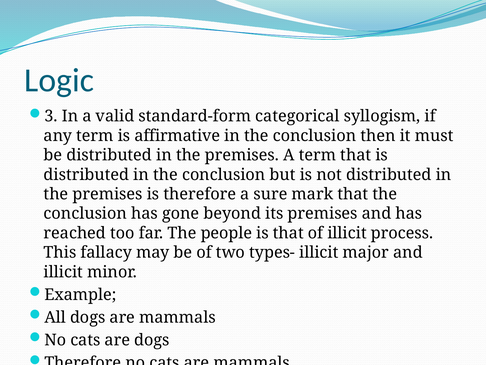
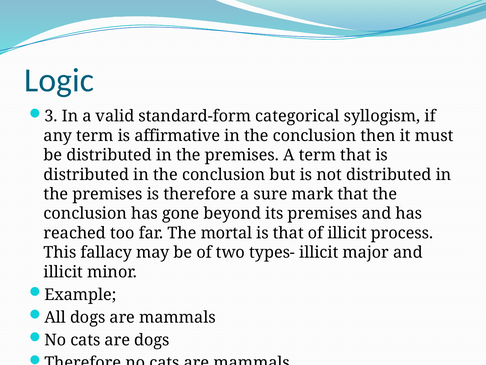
people: people -> mortal
